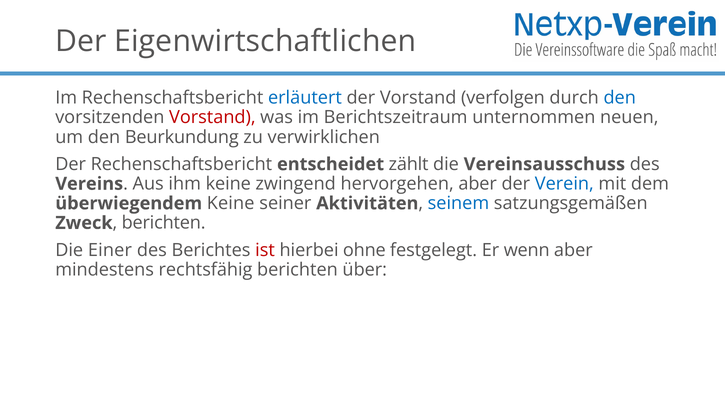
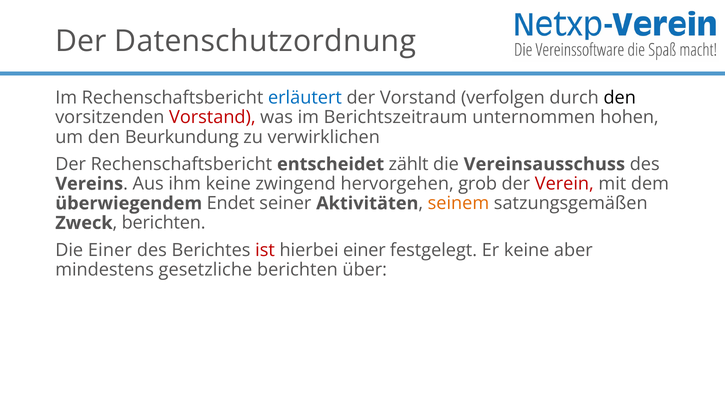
Eigenwirtschaftlichen: Eigenwirtschaftlichen -> Datenschutzordnung
den at (620, 98) colour: blue -> black
neuen: neuen -> hohen
hervorgehen aber: aber -> grob
Verein colour: blue -> red
überwiegendem Keine: Keine -> Endet
seinem colour: blue -> orange
hierbei ohne: ohne -> einer
Er wenn: wenn -> keine
rechtsfähig: rechtsfähig -> gesetzliche
